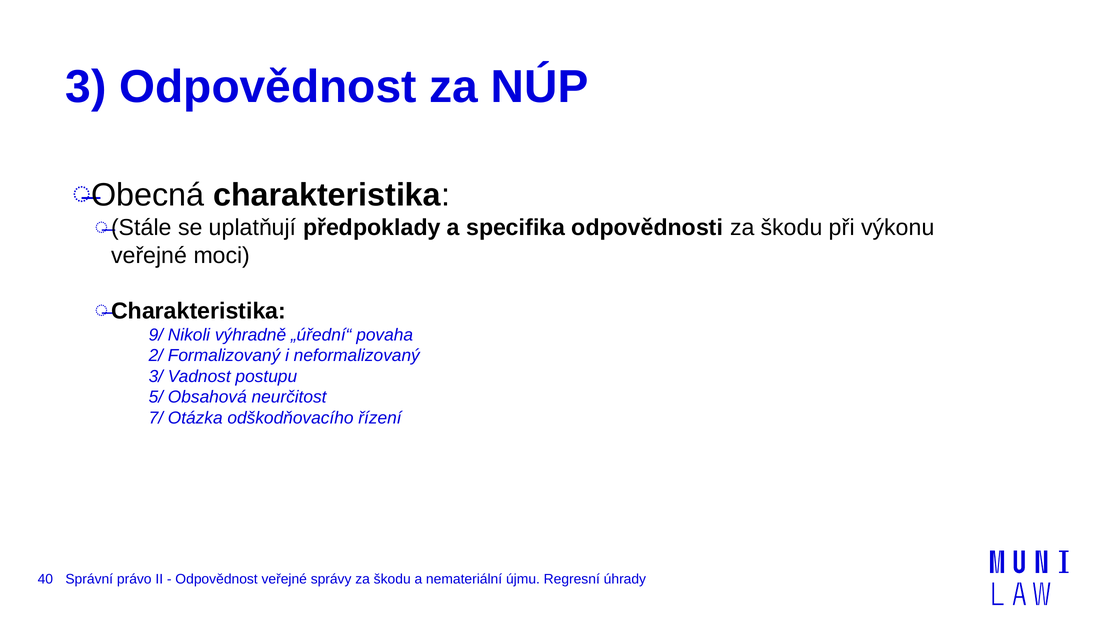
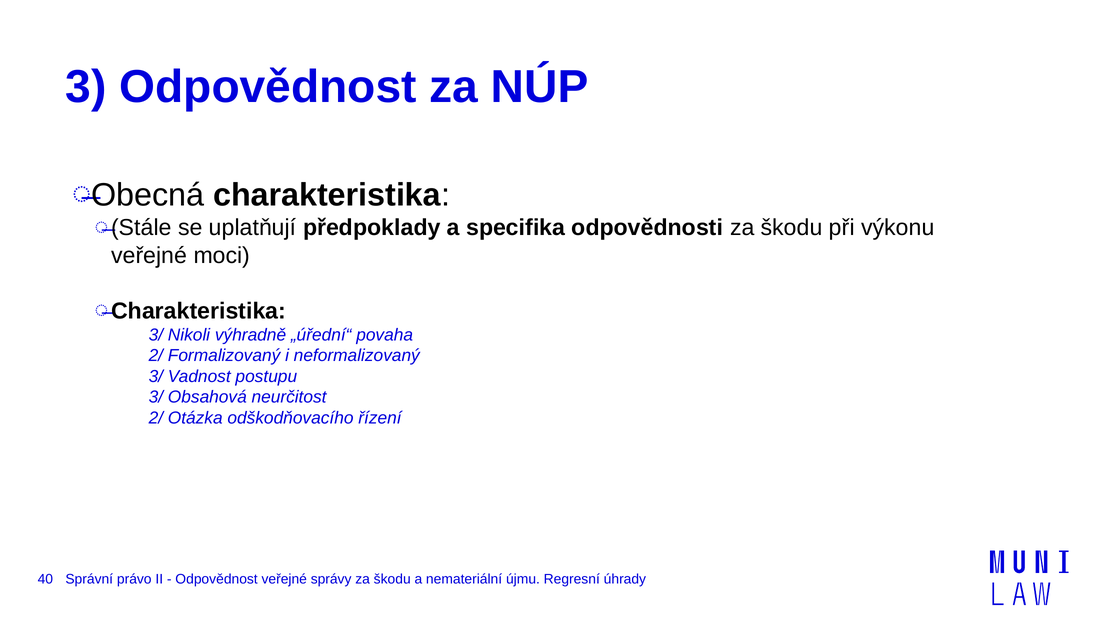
9/ at (156, 335): 9/ -> 3/
5/ at (156, 397): 5/ -> 3/
7/ at (156, 418): 7/ -> 2/
